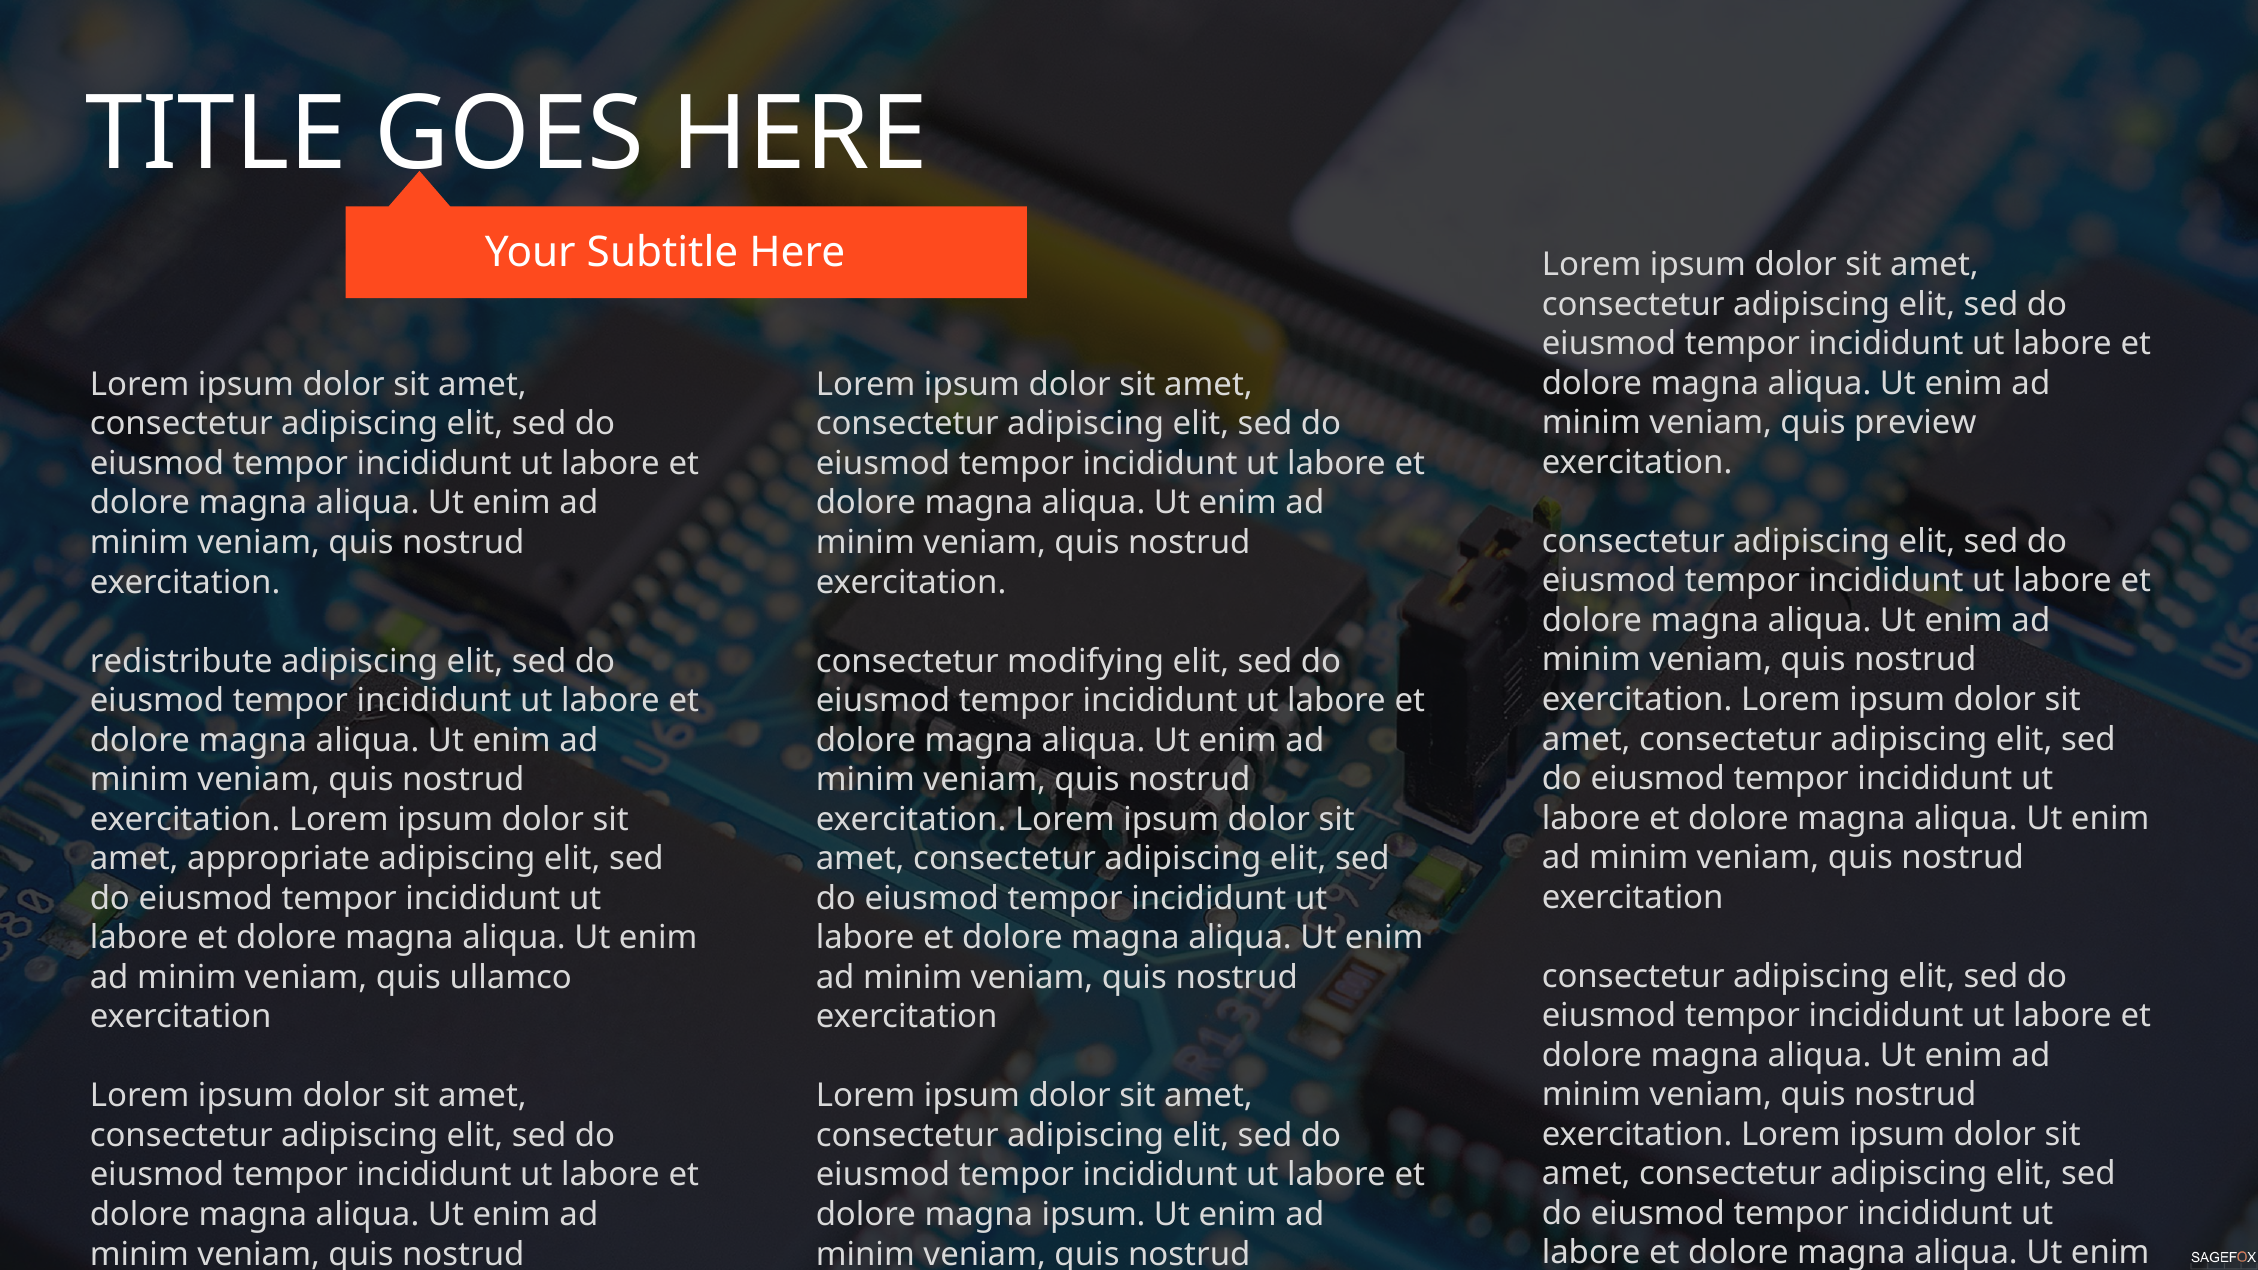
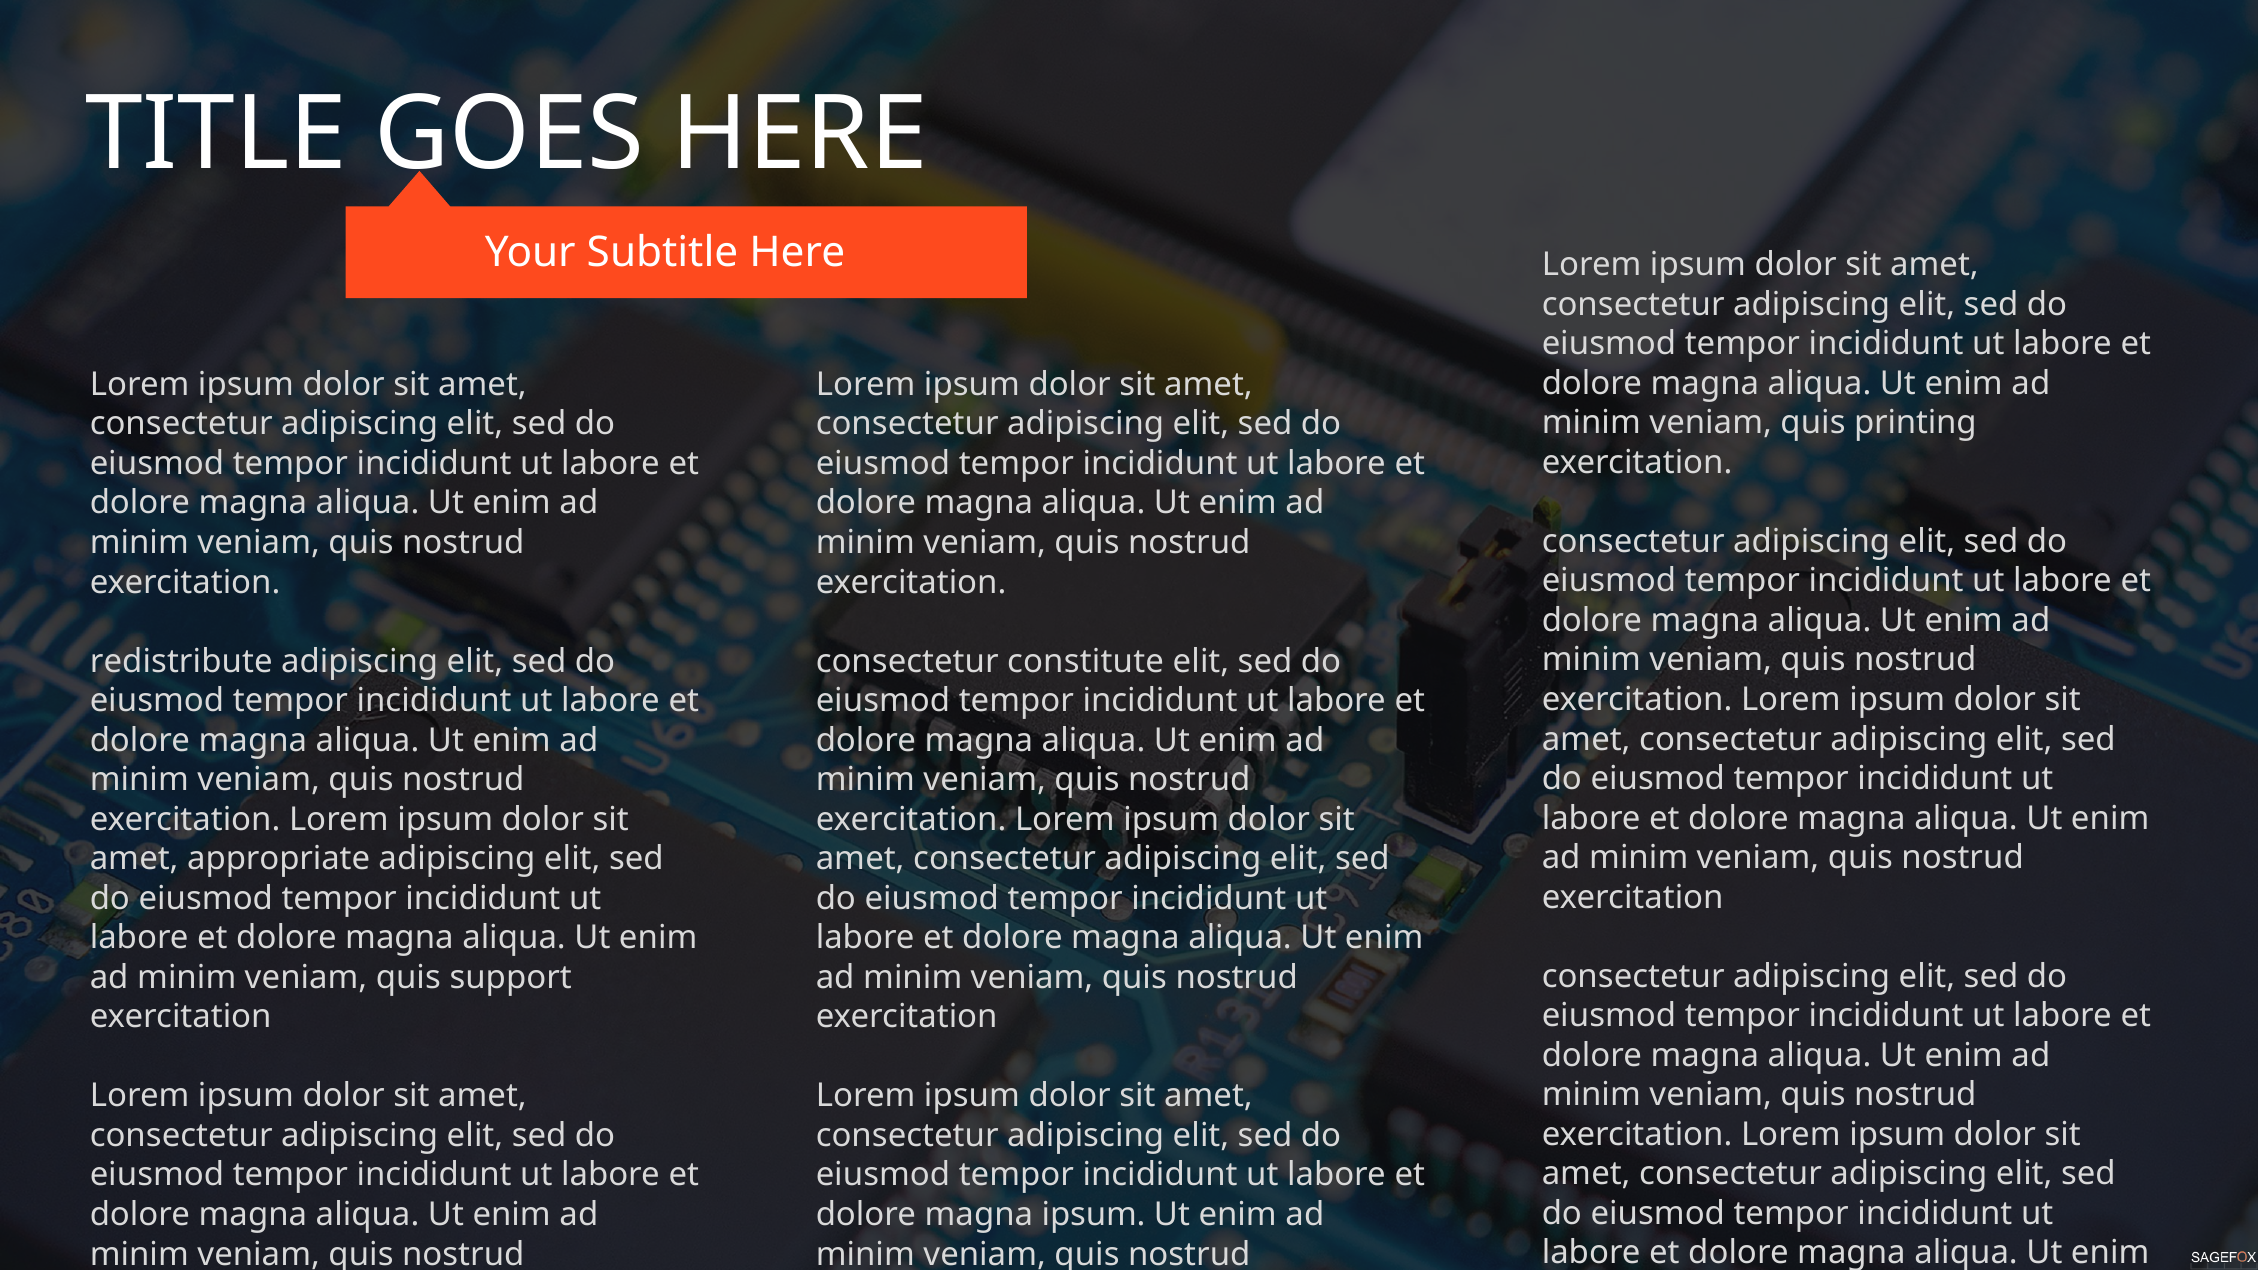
preview: preview -> printing
modifying: modifying -> constitute
ullamco: ullamco -> support
